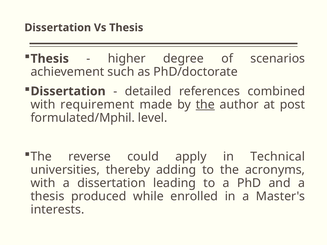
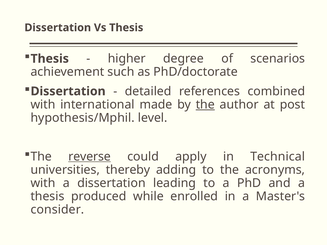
requirement: requirement -> international
formulated/Mphil: formulated/Mphil -> hypothesis/Mphil
reverse underline: none -> present
interests: interests -> consider
